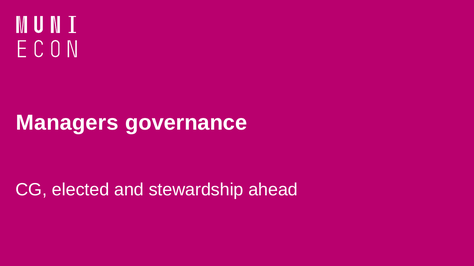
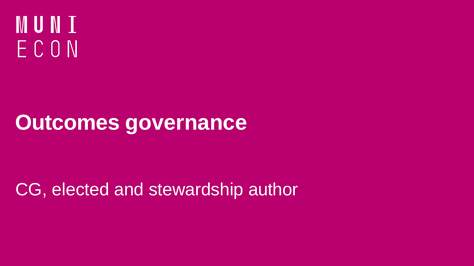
Managers: Managers -> Outcomes
ahead: ahead -> author
